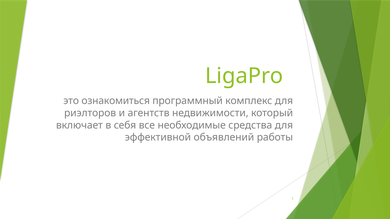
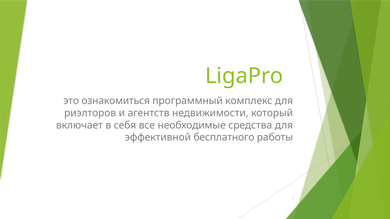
объявлений: объявлений -> бесплатного
